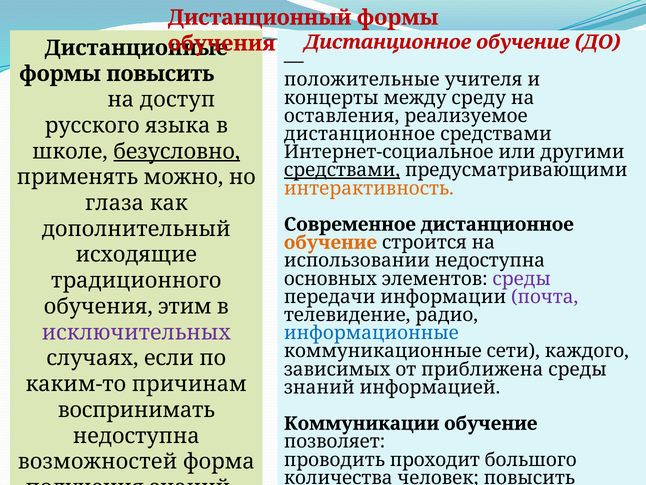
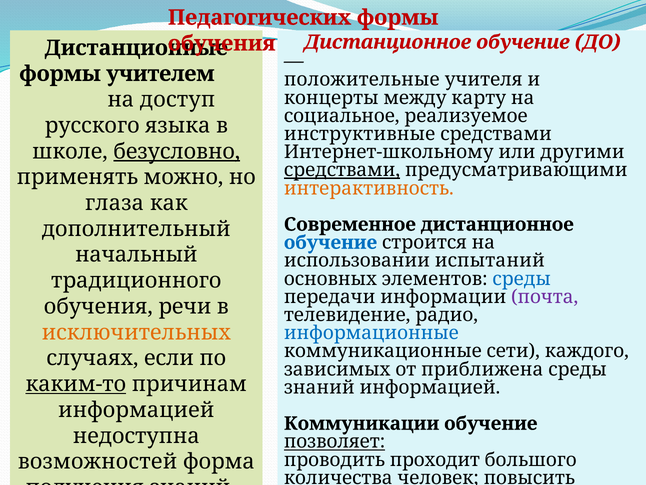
Дистанционный: Дистанционный -> Педагогических
формы повысить: повысить -> учителем
между среду: среду -> карту
оставления: оставления -> социальное
дистанционное at (360, 134): дистанционное -> инструктивные
Интернет-социальное: Интернет-социальное -> Интернет-школьному
обучение at (331, 242) colour: orange -> blue
исходящие: исходящие -> начальный
использовании недоступна: недоступна -> испытаний
среды at (522, 279) colour: purple -> blue
этим: этим -> речи
исключительных colour: purple -> orange
каким-то underline: none -> present
воспринимать at (136, 410): воспринимать -> информацией
позволяет underline: none -> present
